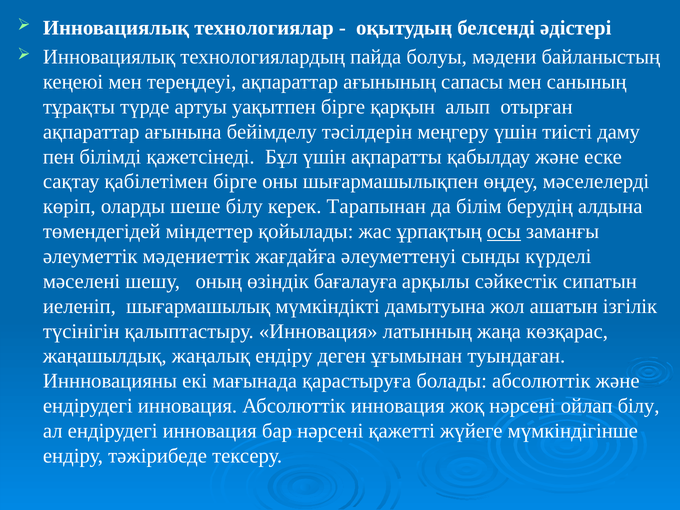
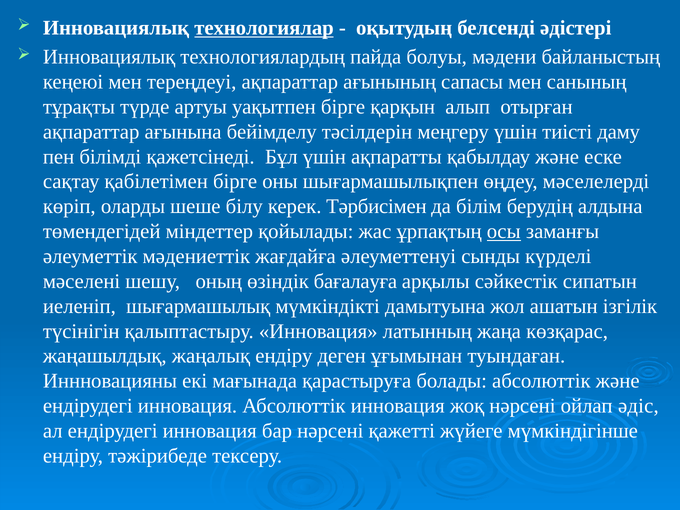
технологиялар underline: none -> present
Тарапынан: Тарапынан -> Тәрбисiмен
ойлап білу: білу -> әдіс
